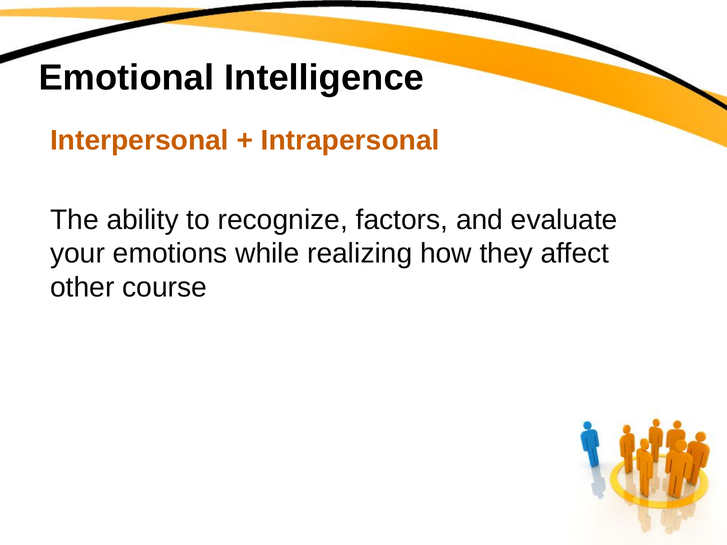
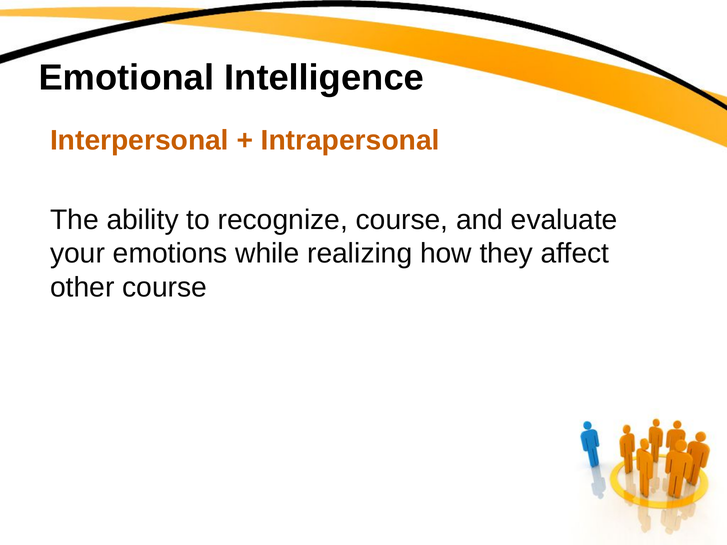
recognize factors: factors -> course
